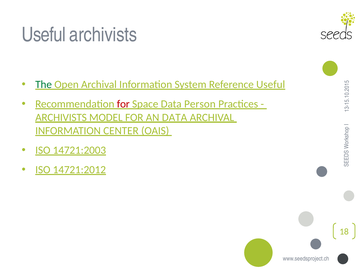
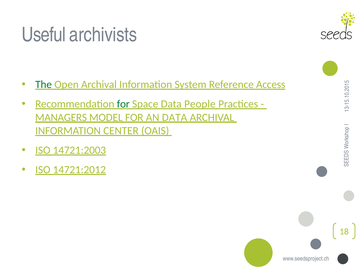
Reference Useful: Useful -> Access
for at (123, 104) colour: red -> green
Person: Person -> People
ARCHIVISTS at (61, 117): ARCHIVISTS -> MANAGERS
